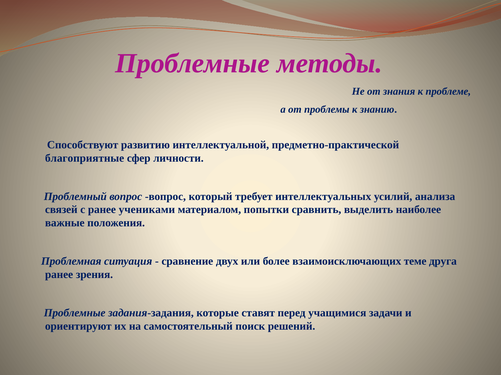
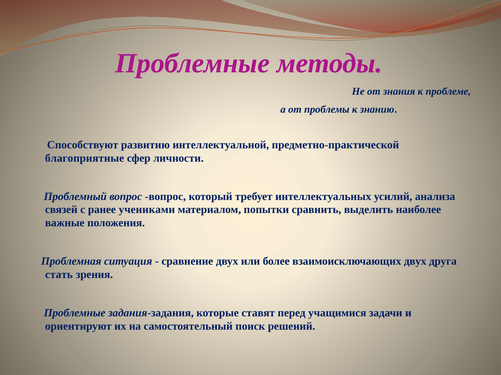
взаимоисключающих теме: теме -> двух
ранее at (59, 275): ранее -> стать
